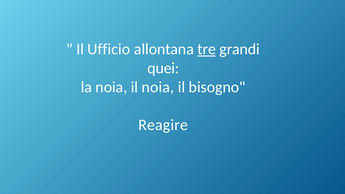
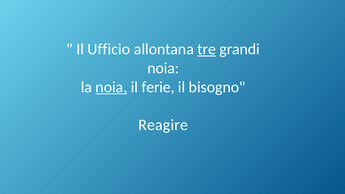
quei at (163, 68): quei -> noia
noia at (111, 87) underline: none -> present
il noia: noia -> ferie
